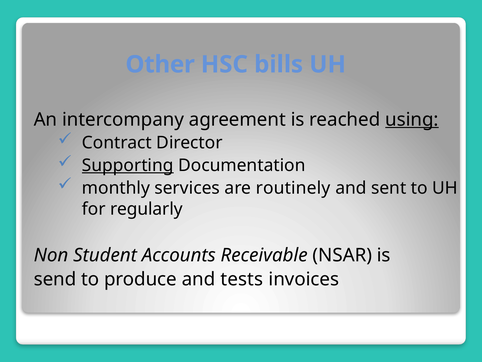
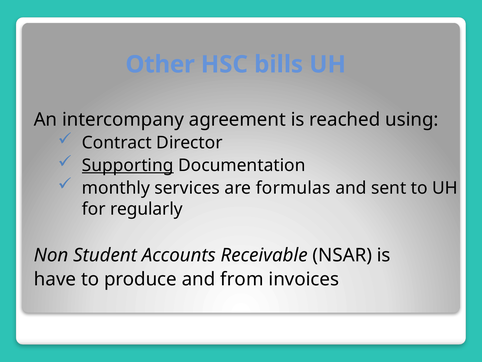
using underline: present -> none
routinely: routinely -> formulas
send: send -> have
tests: tests -> from
